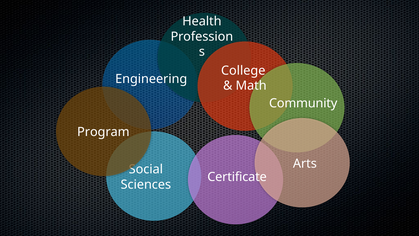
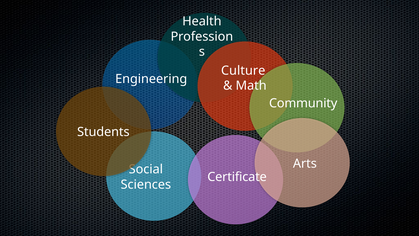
College: College -> Culture
Program: Program -> Students
